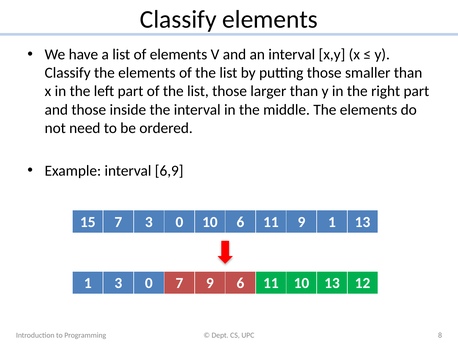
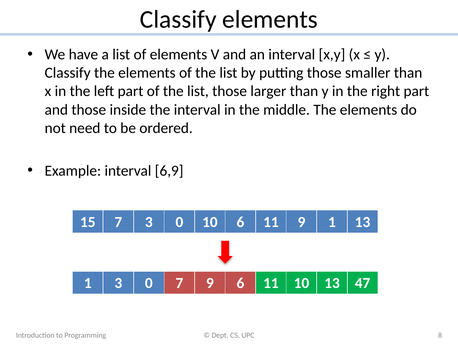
12: 12 -> 47
